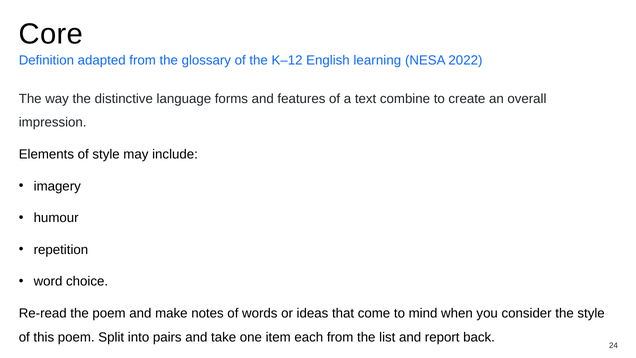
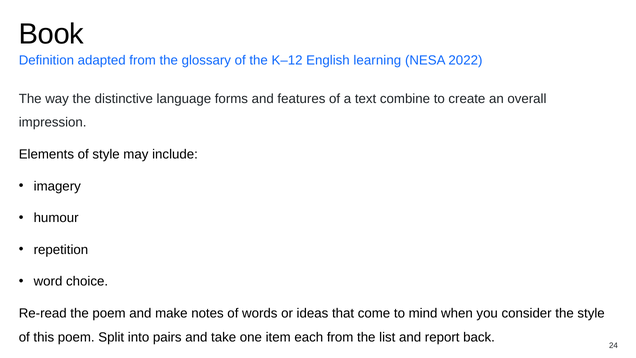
Core: Core -> Book
